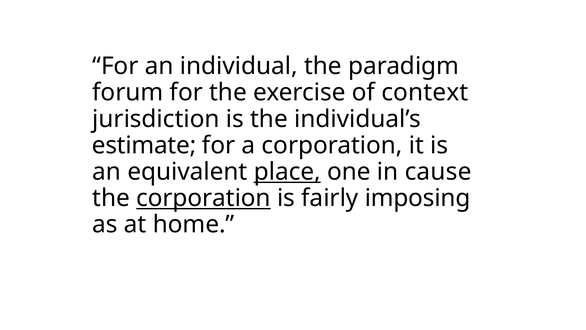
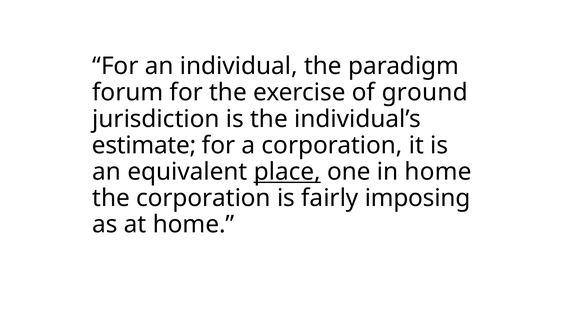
context: context -> ground
in cause: cause -> home
corporation at (203, 198) underline: present -> none
